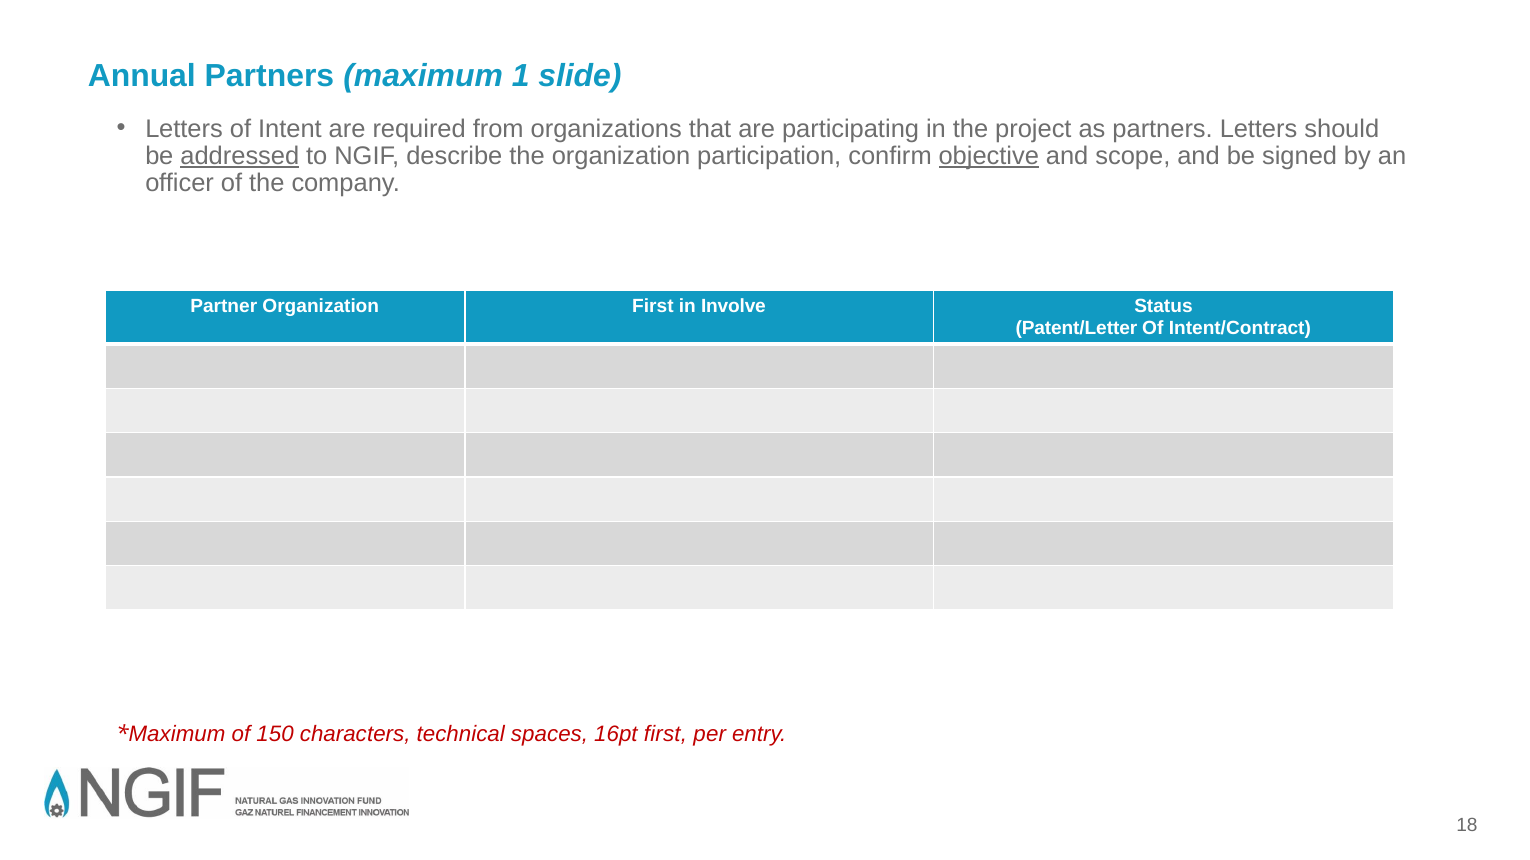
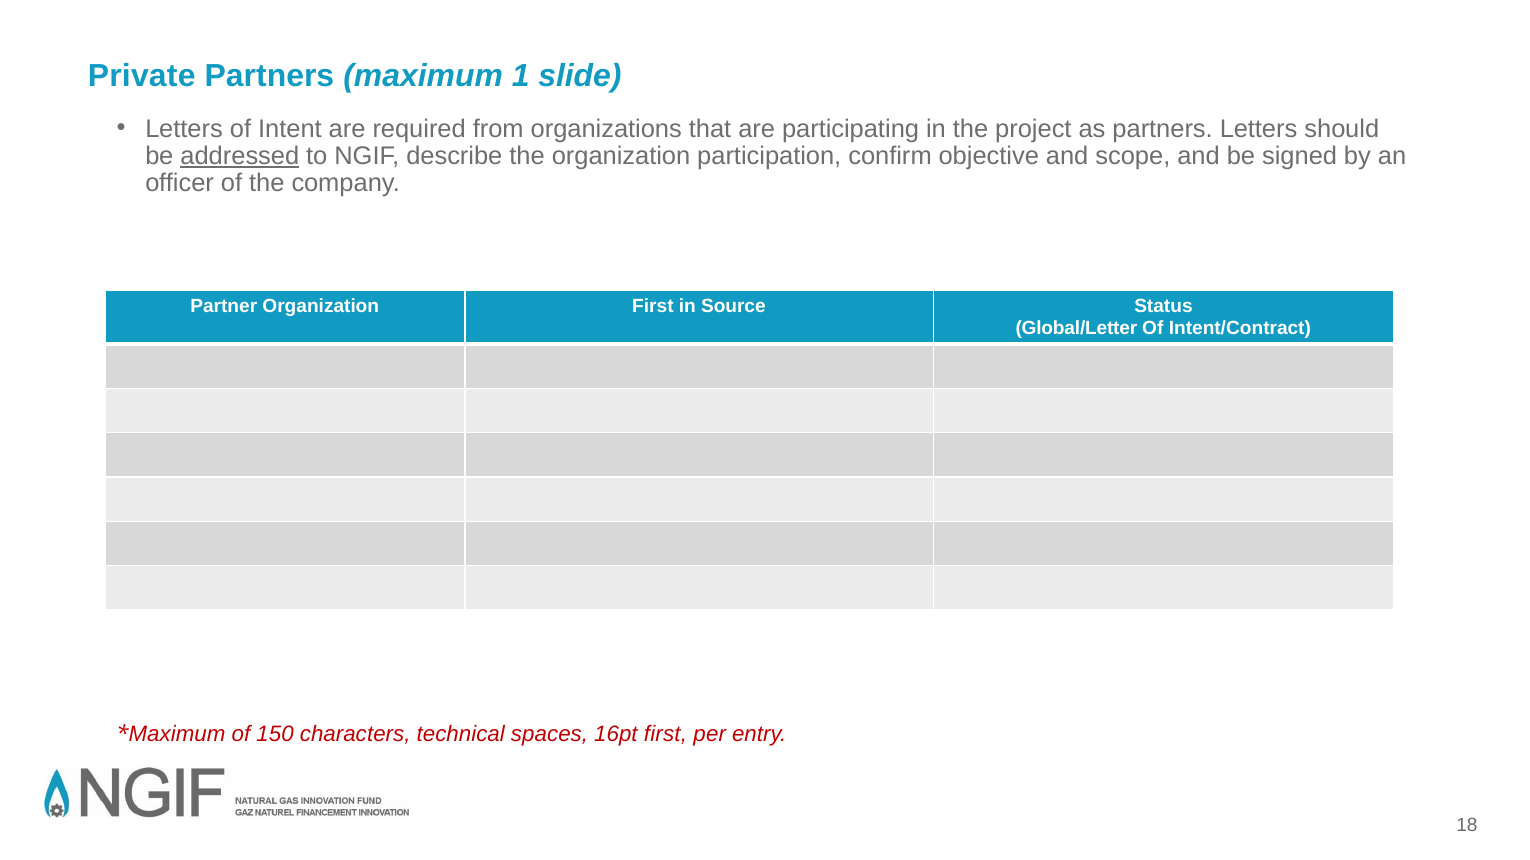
Annual: Annual -> Private
objective underline: present -> none
Involve: Involve -> Source
Patent/Letter: Patent/Letter -> Global/Letter
